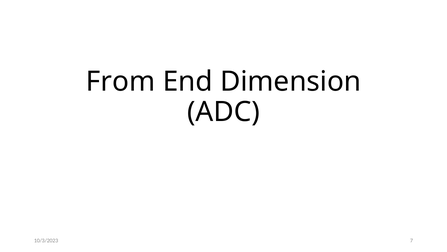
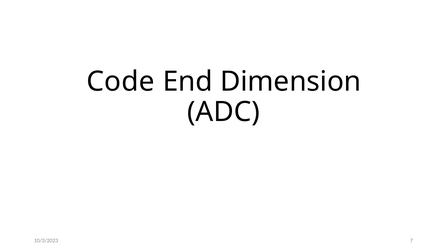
From: From -> Code
